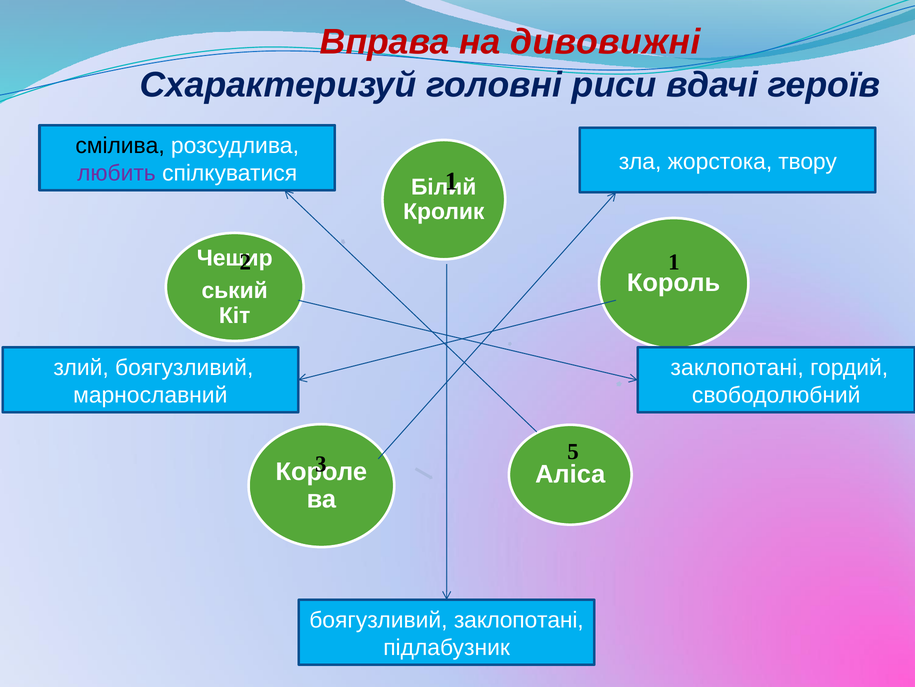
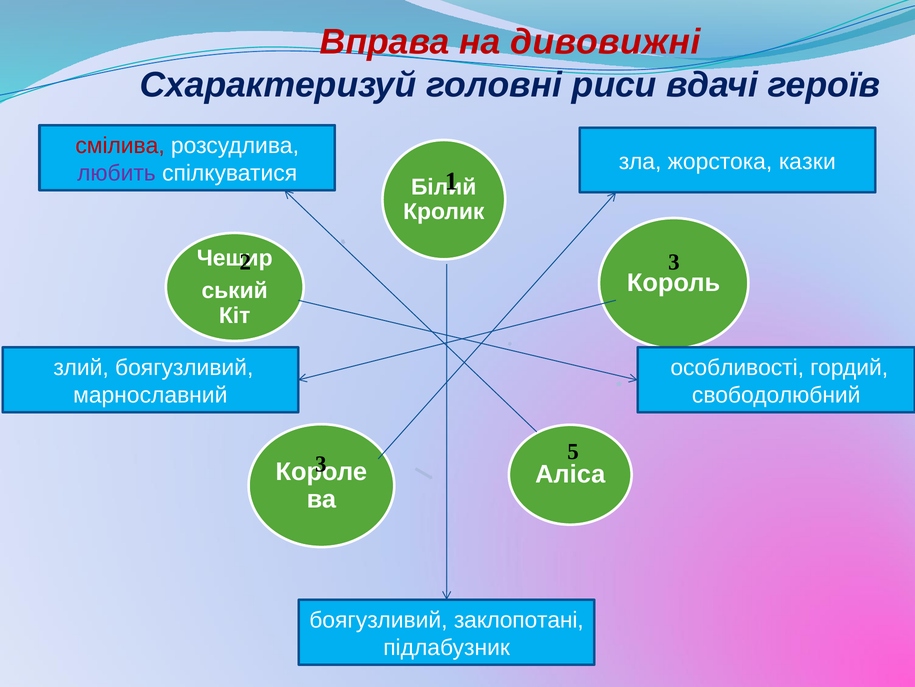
смілива colour: black -> red
твору: твору -> казки
1 at (674, 262): 1 -> 3
заклопотані at (737, 367): заклопотані -> особливості
